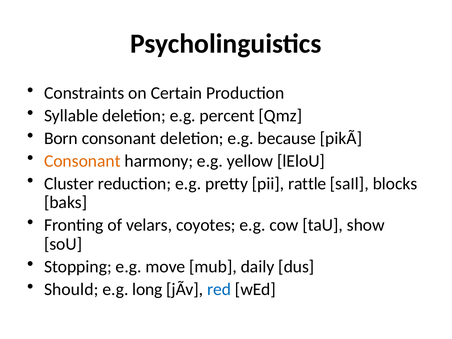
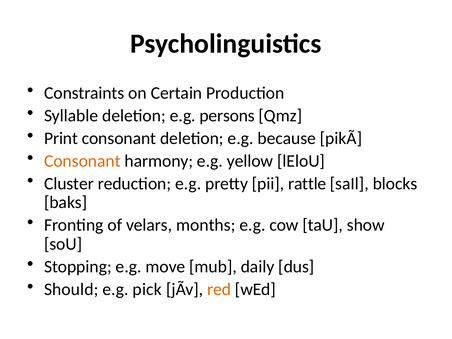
percent: percent -> persons
Born: Born -> Print
coyotes: coyotes -> months
long: long -> pick
red colour: blue -> orange
